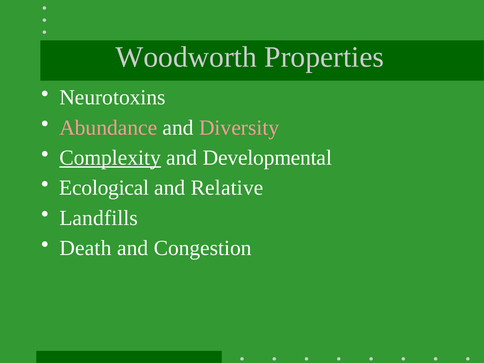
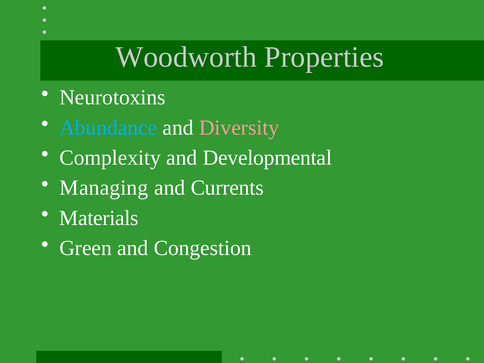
Abundance colour: pink -> light blue
Complexity underline: present -> none
Ecological: Ecological -> Managing
Relative: Relative -> Currents
Landfills: Landfills -> Materials
Death: Death -> Green
